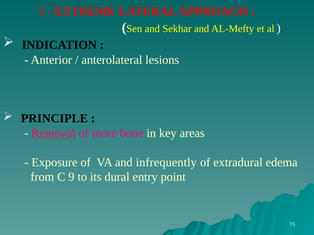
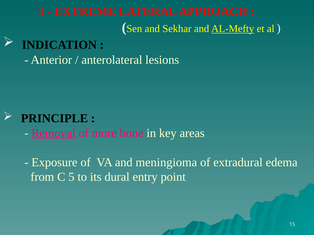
AL-Mefty underline: none -> present
infrequently: infrequently -> meningioma
9: 9 -> 5
